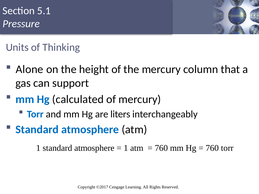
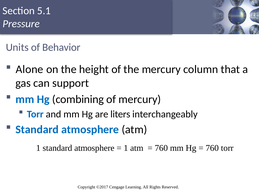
Thinking: Thinking -> Behavior
calculated: calculated -> combining
